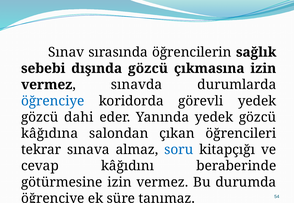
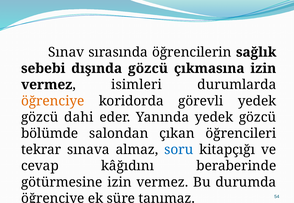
sınavda: sınavda -> isimleri
öğrenciye at (53, 101) colour: blue -> orange
kâğıdına: kâğıdına -> bölümde
